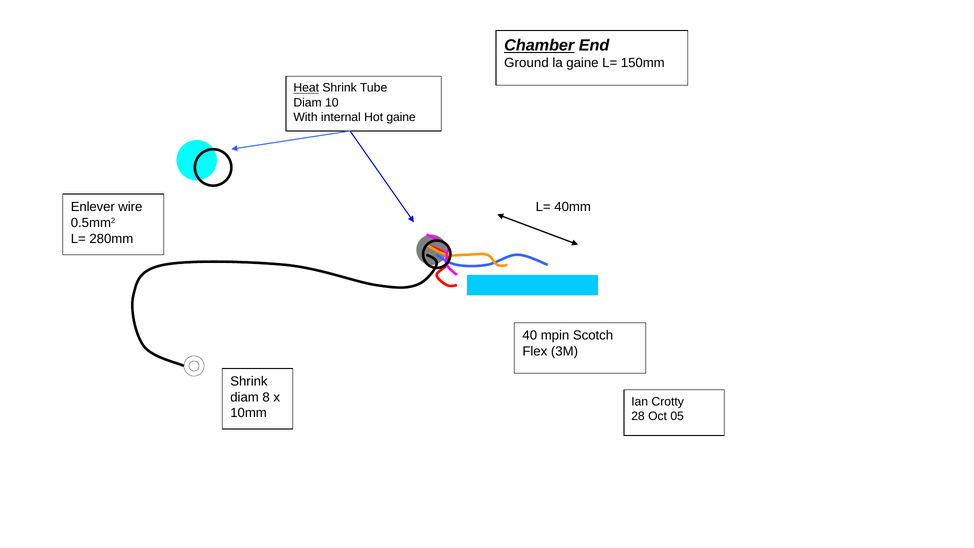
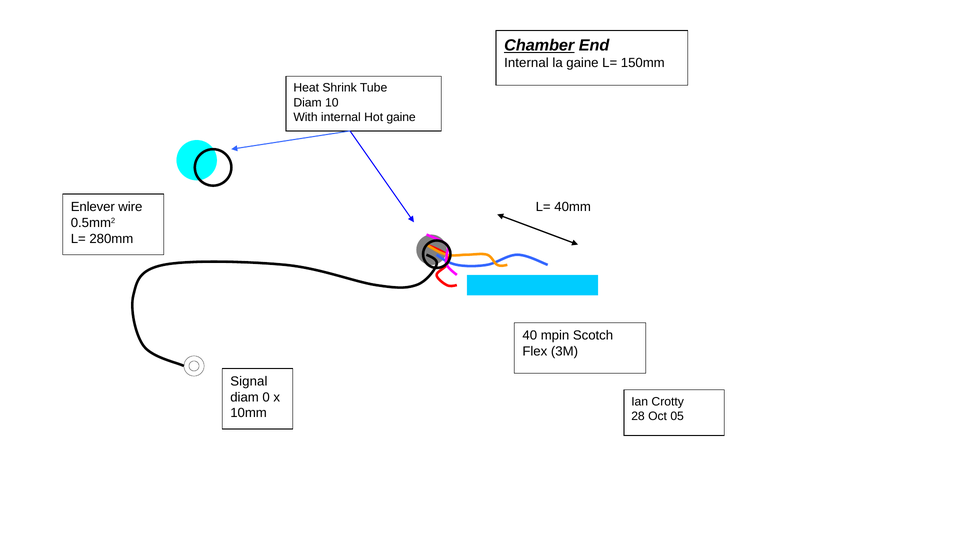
Ground at (526, 63): Ground -> Internal
Heat underline: present -> none
Shrink at (249, 381): Shrink -> Signal
8: 8 -> 0
